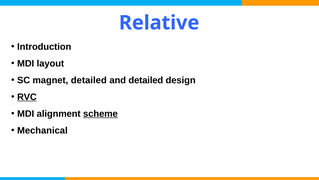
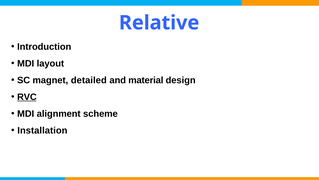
and detailed: detailed -> material
scheme underline: present -> none
Mechanical: Mechanical -> Installation
